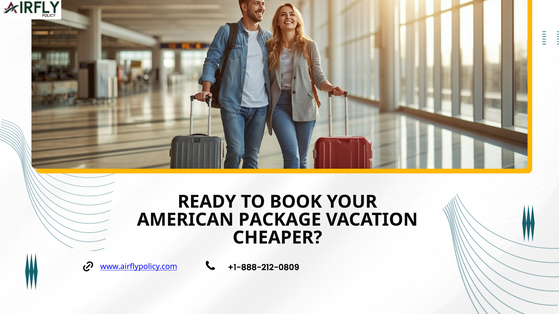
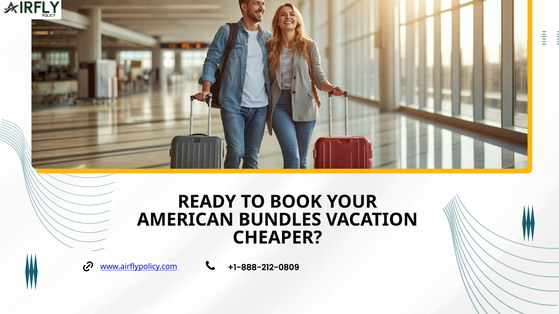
PACKAGE: PACKAGE -> BUNDLES
